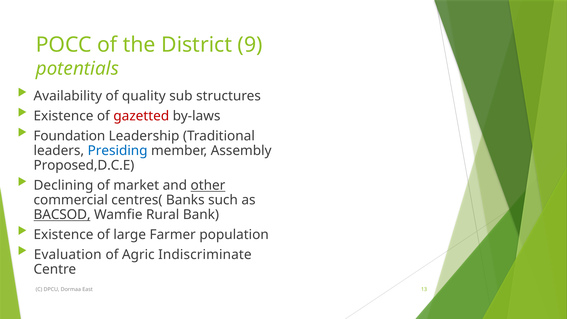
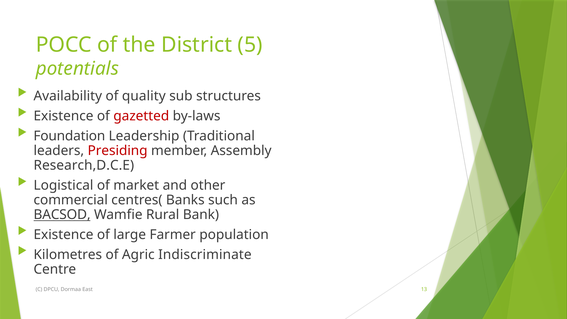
9: 9 -> 5
Presiding colour: blue -> red
Proposed,D.C.E: Proposed,D.C.E -> Research,D.C.E
Declining: Declining -> Logistical
other underline: present -> none
Evaluation: Evaluation -> Kilometres
